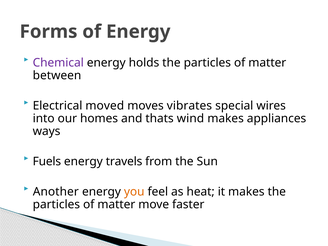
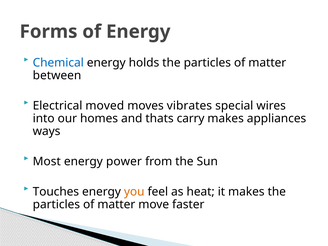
Chemical colour: purple -> blue
wind: wind -> carry
Fuels: Fuels -> Most
travels: travels -> power
Another: Another -> Touches
